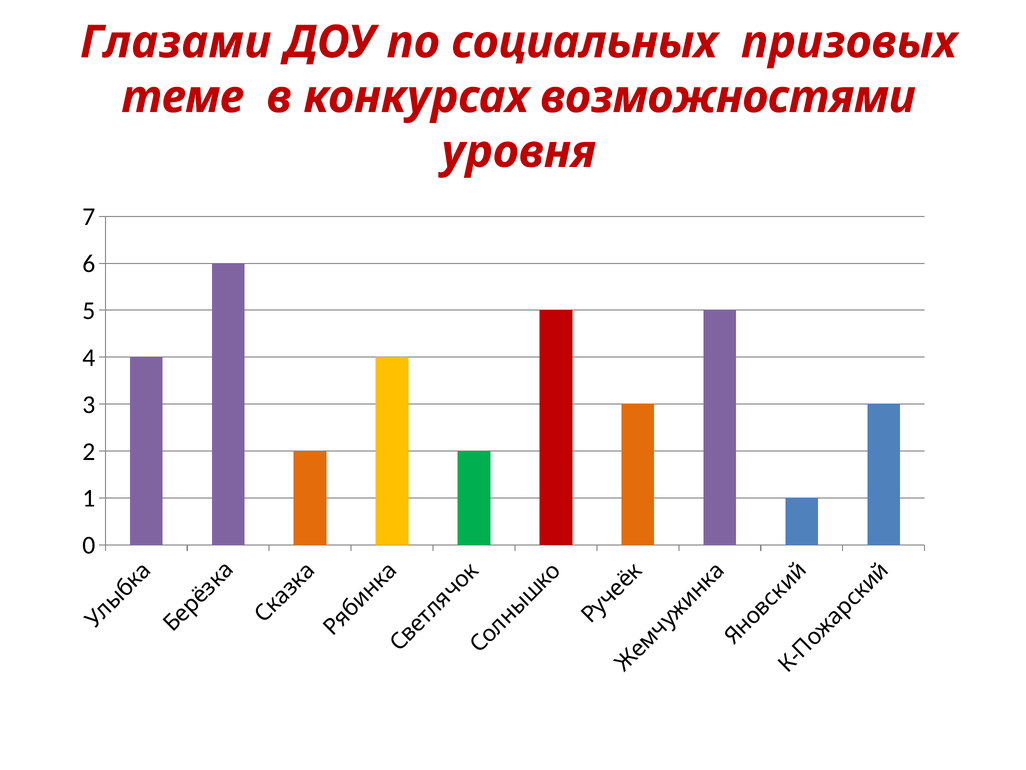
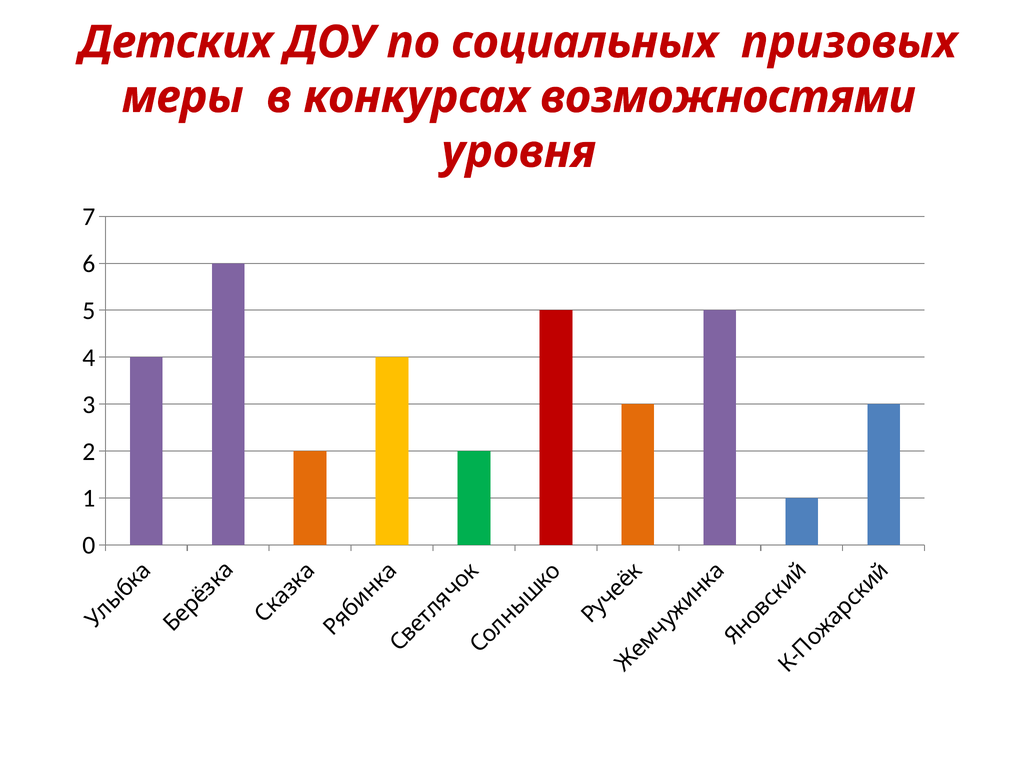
Глазами: Глазами -> Детских
теме: теме -> меры
